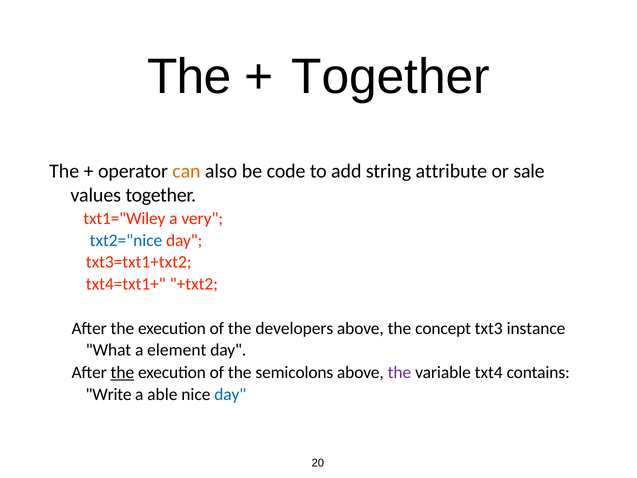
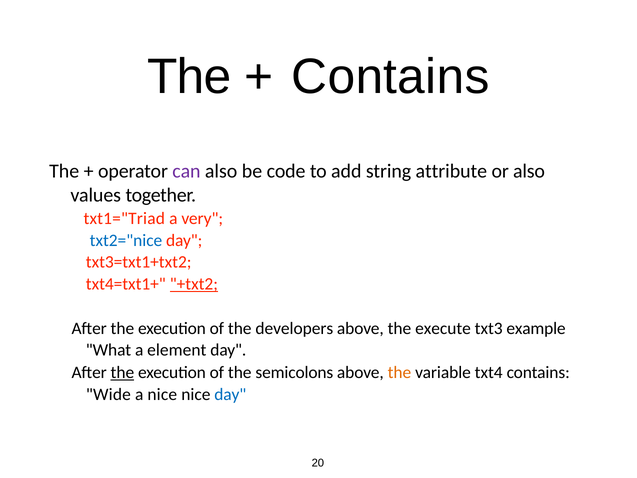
Together at (391, 77): Together -> Contains
can colour: orange -> purple
or sale: sale -> also
txt1="Wiley: txt1="Wiley -> txt1="Triad
+txt2 underline: none -> present
concept: concept -> execute
instance: instance -> example
the at (399, 373) colour: purple -> orange
Write: Write -> Wide
a able: able -> nice
